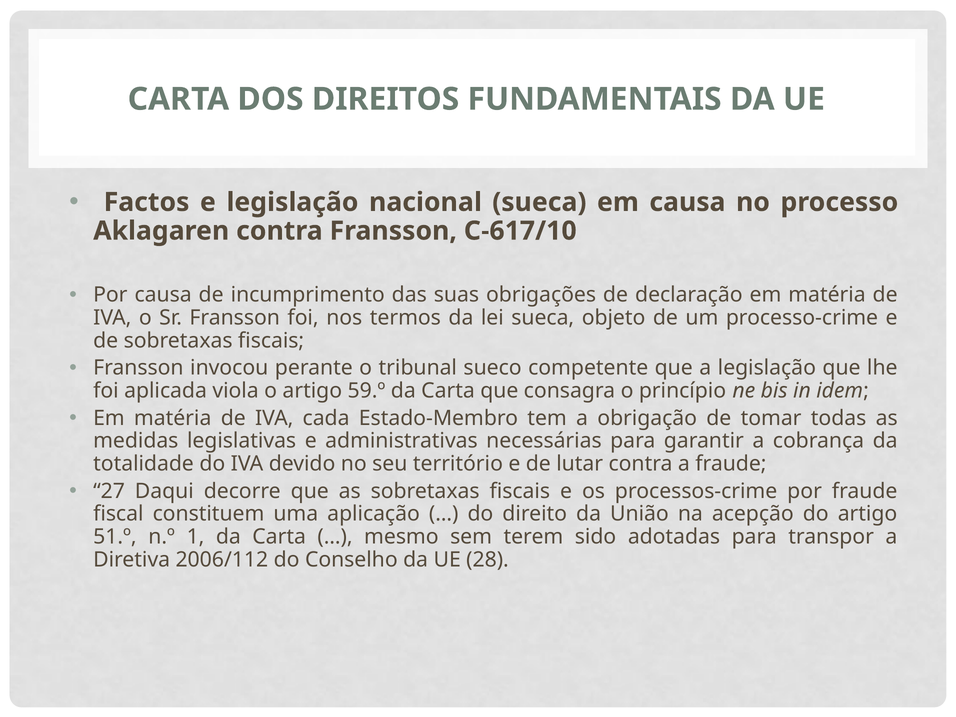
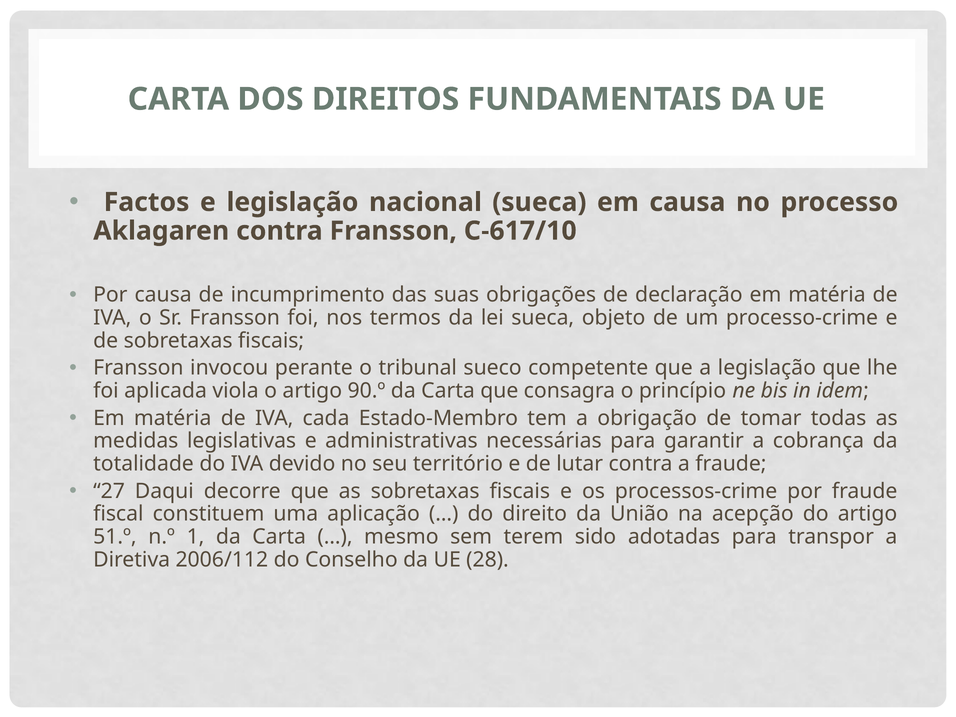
59.º: 59.º -> 90.º
